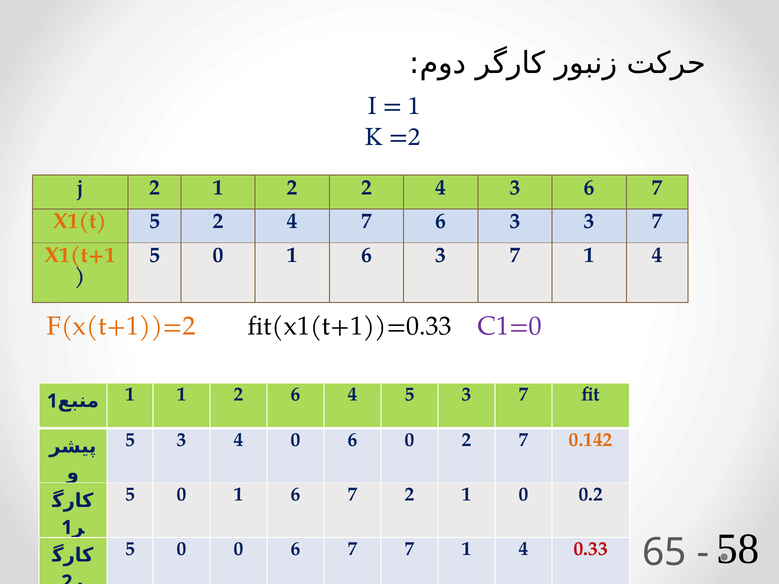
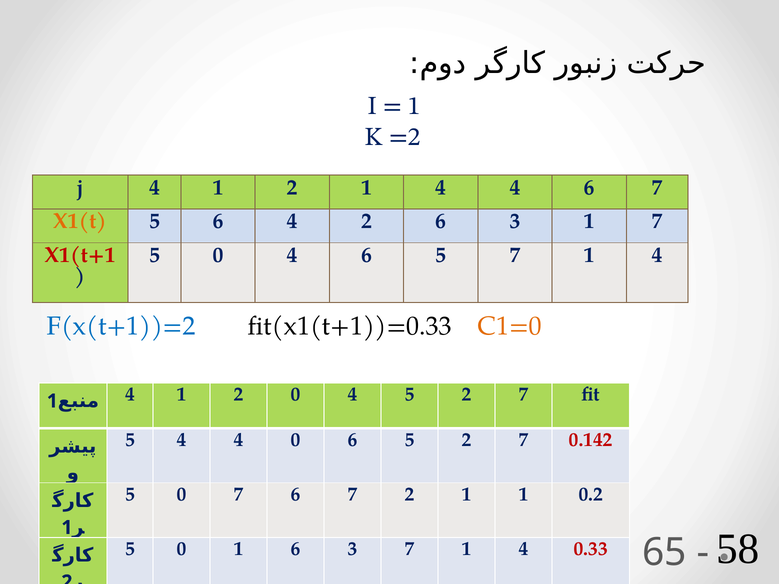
j 2: 2 -> 4
1 2 2: 2 -> 1
3 at (515, 188): 3 -> 4
5 2: 2 -> 6
4 7: 7 -> 2
3 3: 3 -> 1
X1(t+1 colour: orange -> red
1 at (292, 255): 1 -> 4
3 at (441, 255): 3 -> 5
F(x(t+1))=2 colour: orange -> blue
C1=0 colour: purple -> orange
1 at (130, 394): 1 -> 4
2 6: 6 -> 0
4 5 3: 3 -> 2
3 at (181, 440): 3 -> 4
0 6 0: 0 -> 5
0.142 colour: orange -> red
1 at (239, 494): 1 -> 7
1 0: 0 -> 1
0 0: 0 -> 1
7 at (353, 549): 7 -> 3
